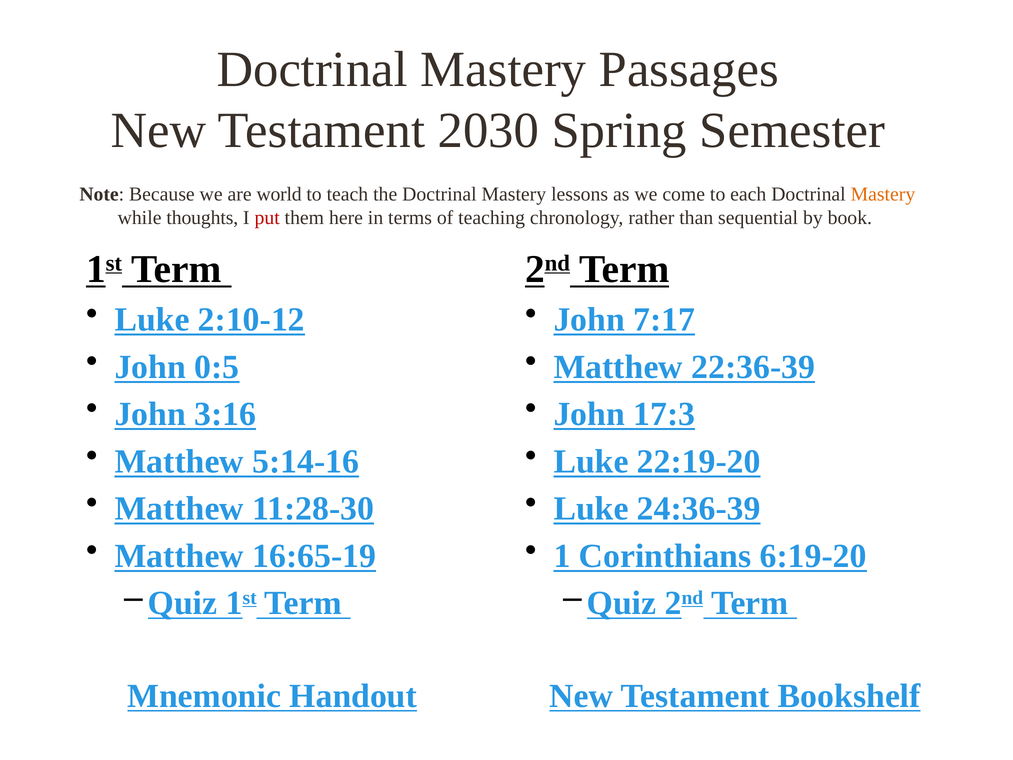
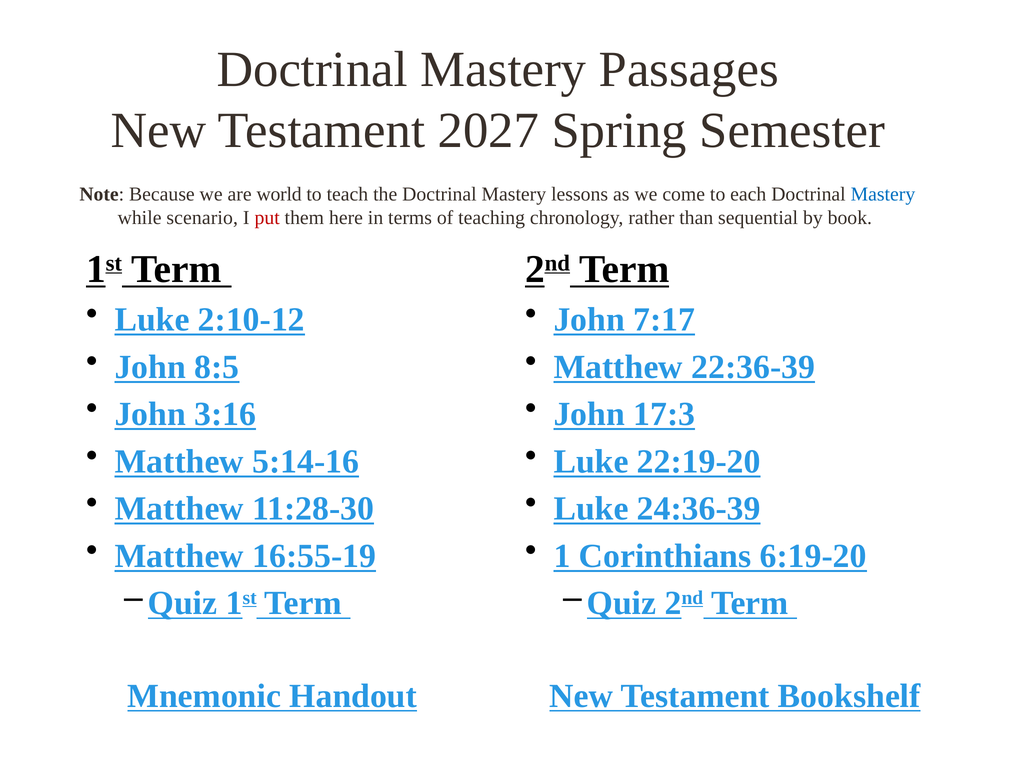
2030: 2030 -> 2027
Mastery at (883, 194) colour: orange -> blue
thoughts: thoughts -> scenario
0:5: 0:5 -> 8:5
16:65-19: 16:65-19 -> 16:55-19
